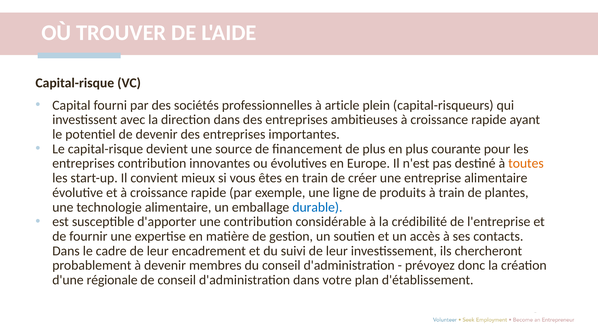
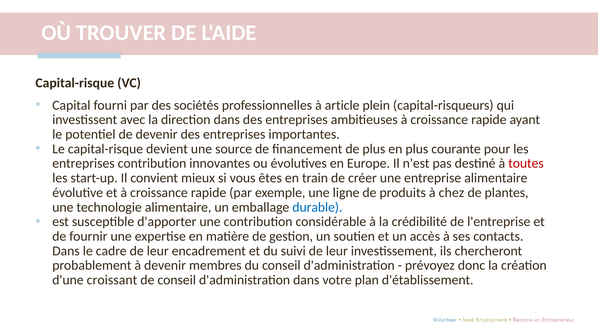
toutes colour: orange -> red
à train: train -> chez
régionale: régionale -> croissant
